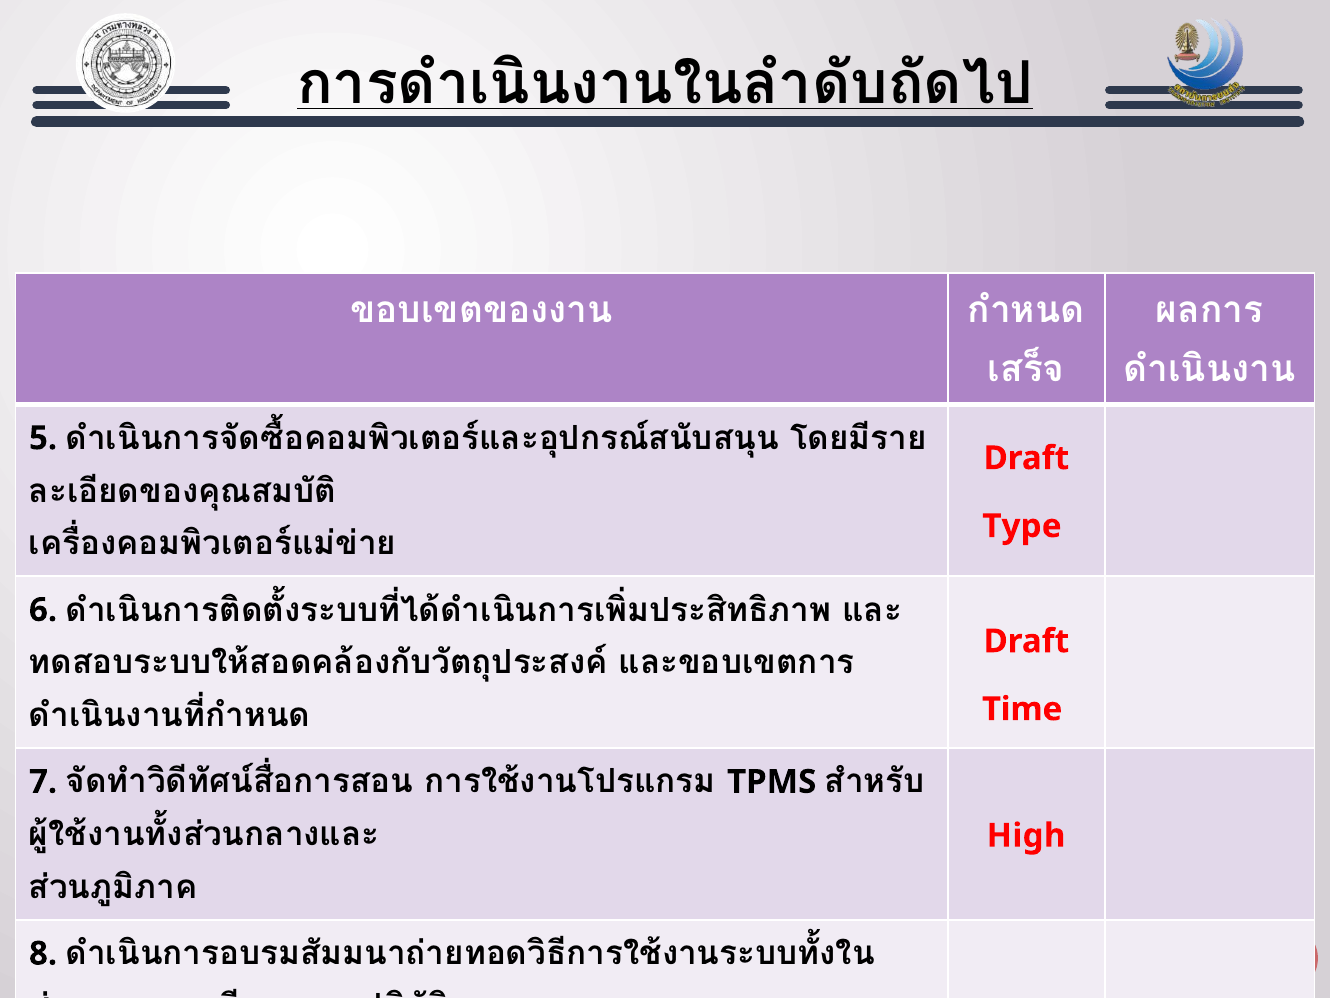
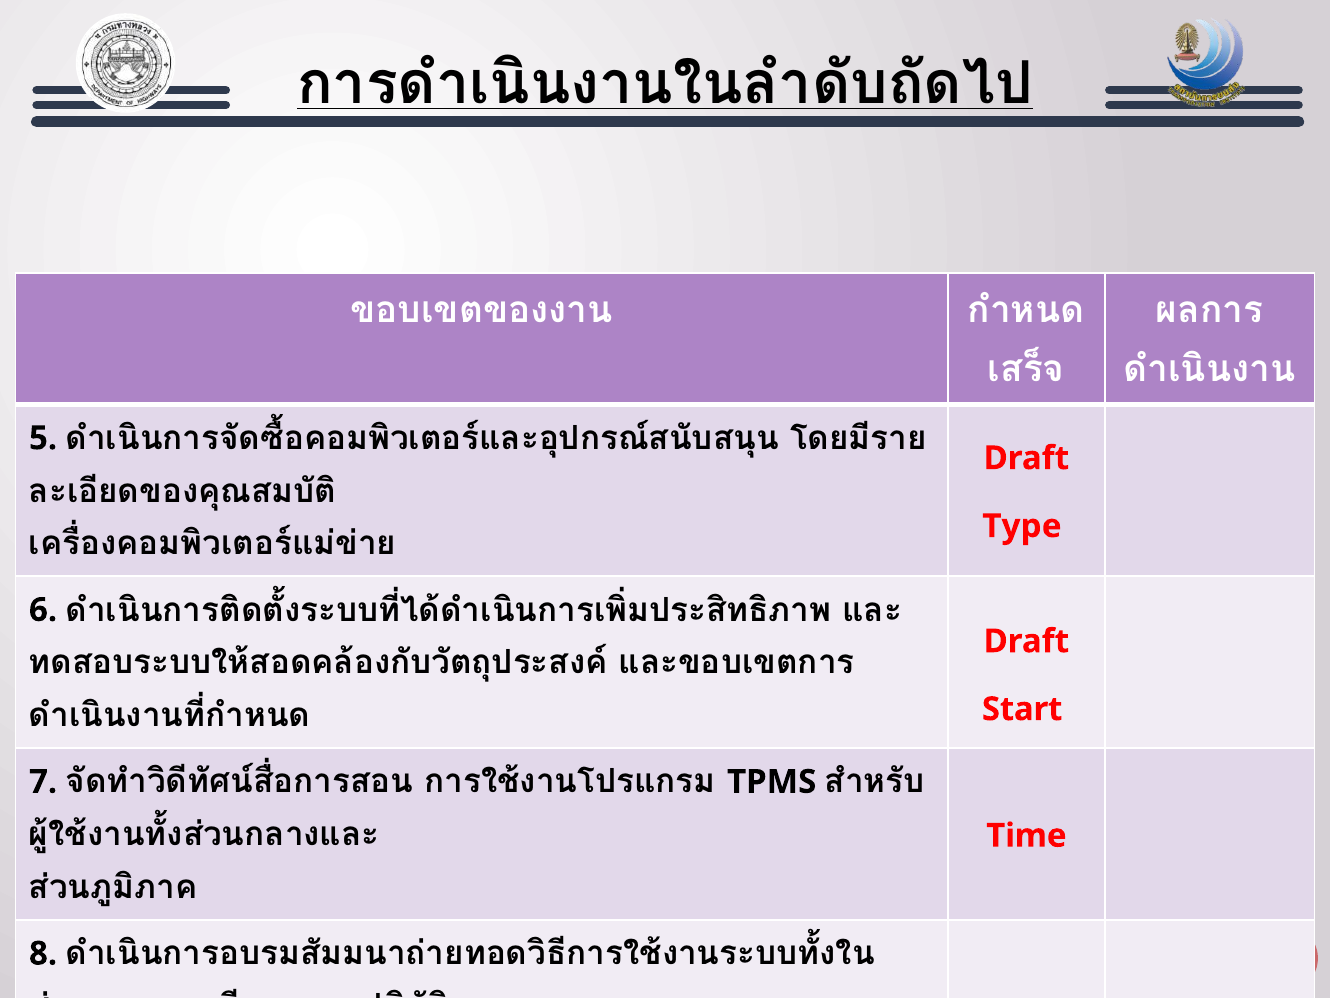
Time: Time -> Start
High: High -> Time
